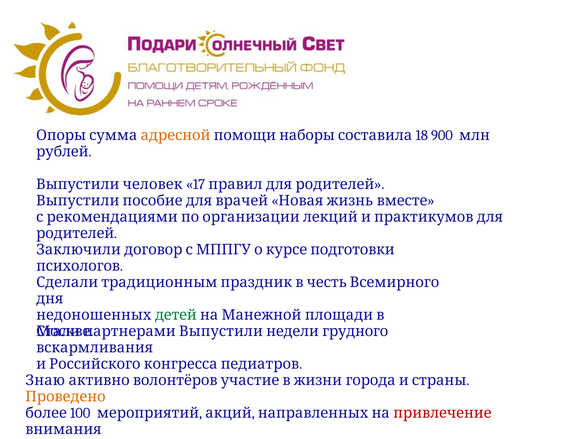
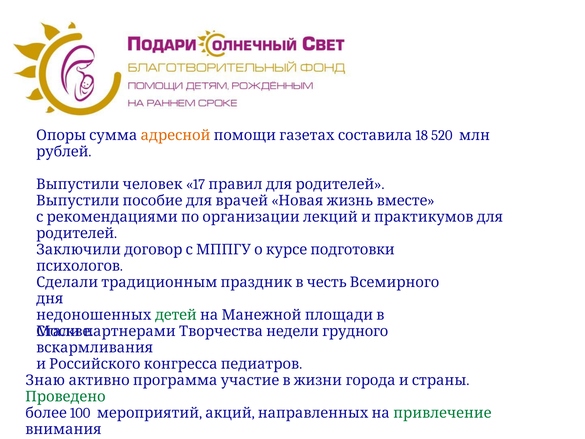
наборы: наборы -> газетах
900: 900 -> 520
Выпустили at (221, 331): Выпустили -> Творчества
волонтёров: волонтёров -> программа
Проведено colour: orange -> green
привлечение colour: red -> green
